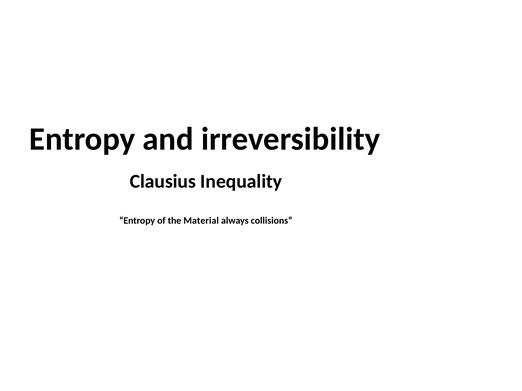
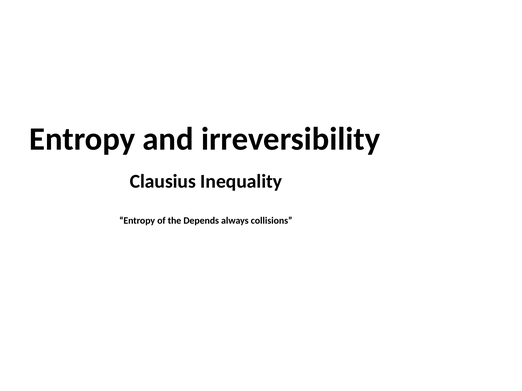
Material: Material -> Depends
